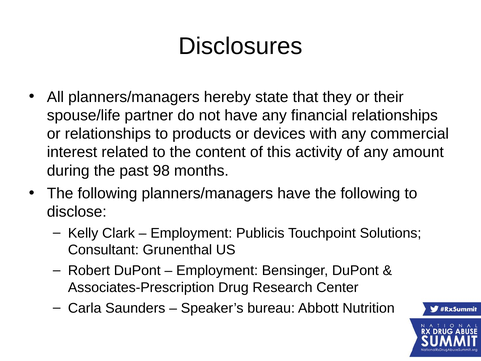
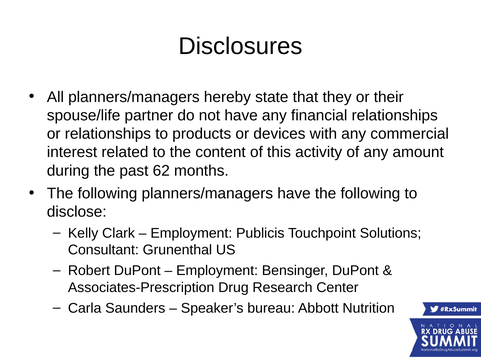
98: 98 -> 62
